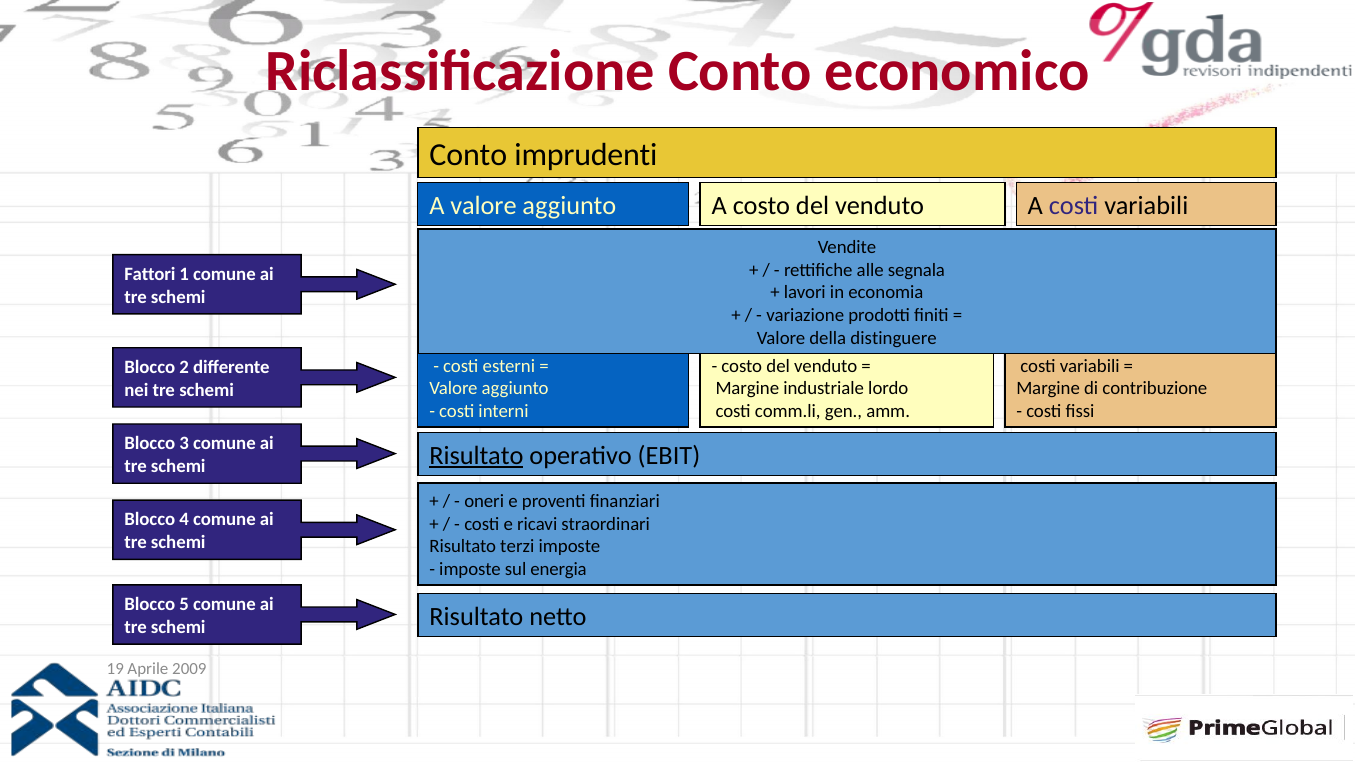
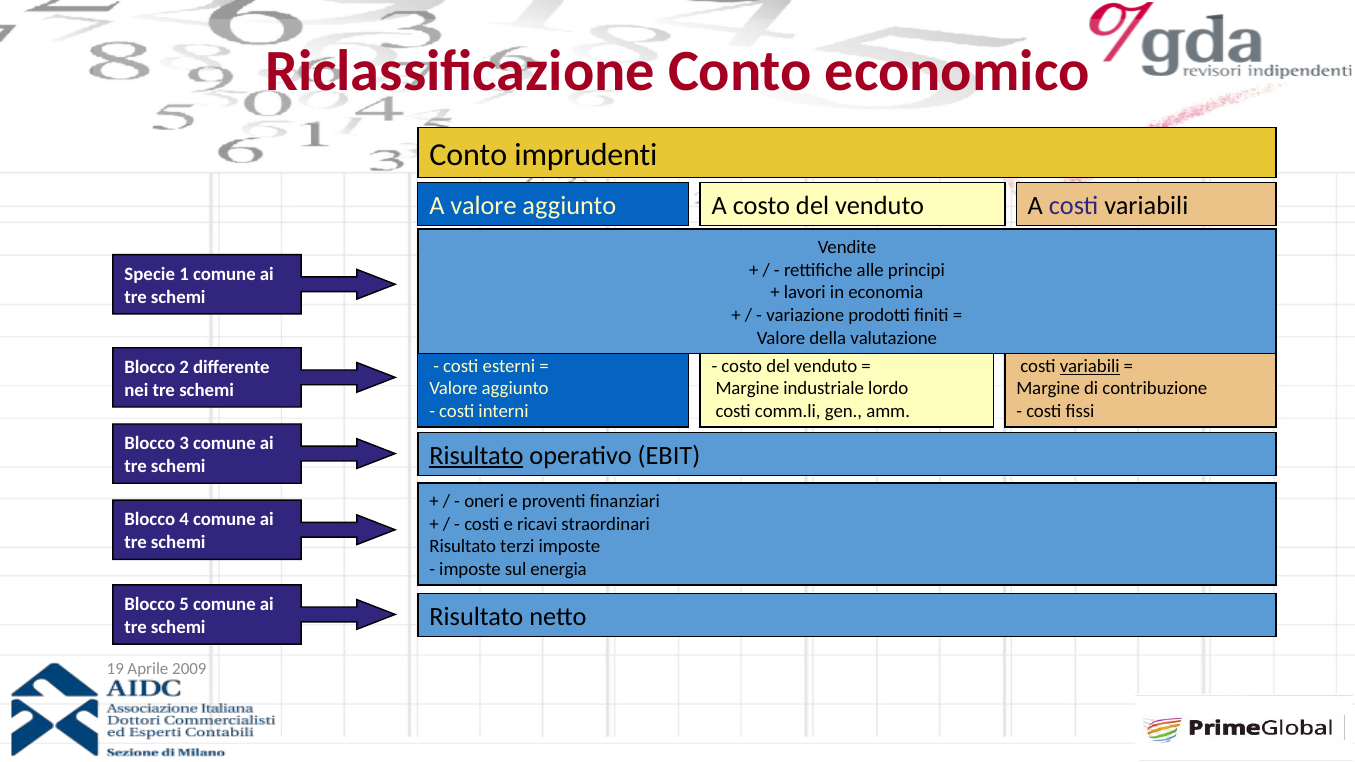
segnala: segnala -> principi
Fattori: Fattori -> Specie
distinguere: distinguere -> valutazione
variabili at (1090, 366) underline: none -> present
